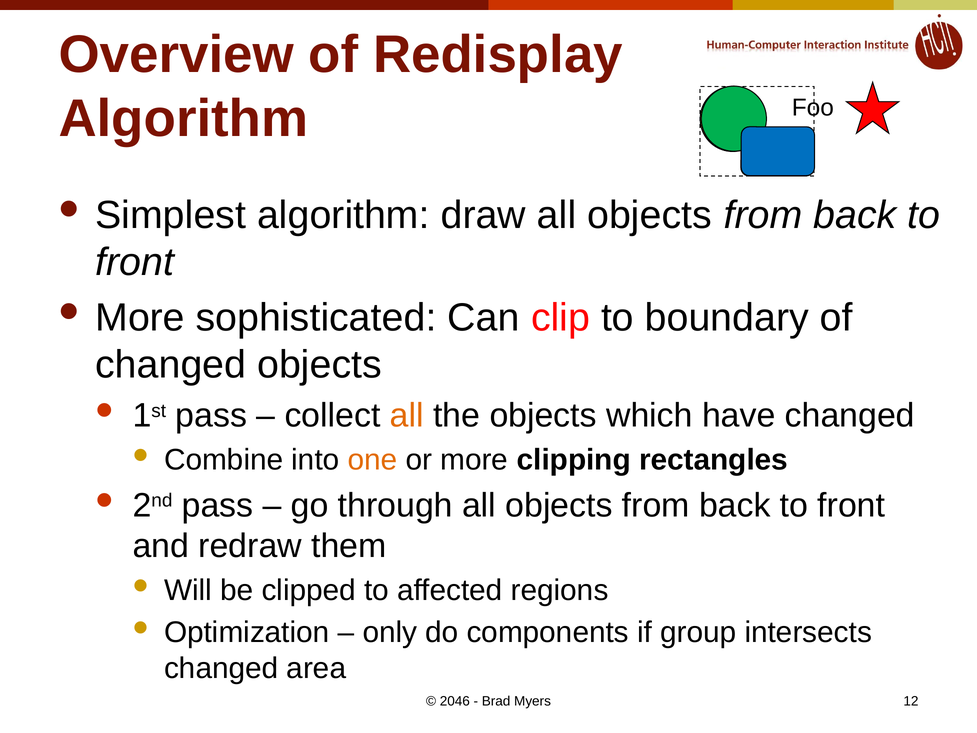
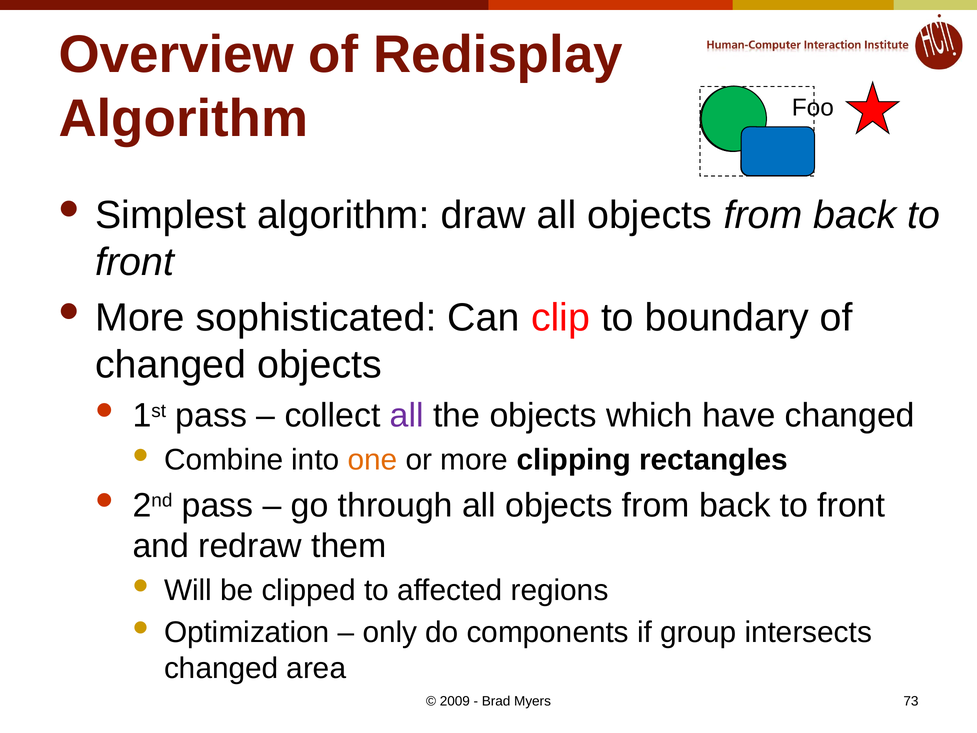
all at (407, 415) colour: orange -> purple
2046: 2046 -> 2009
12: 12 -> 73
